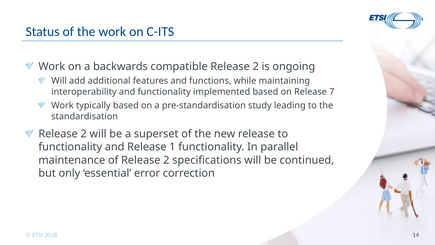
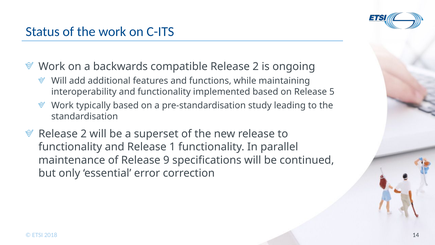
7: 7 -> 5
of Release 2: 2 -> 9
